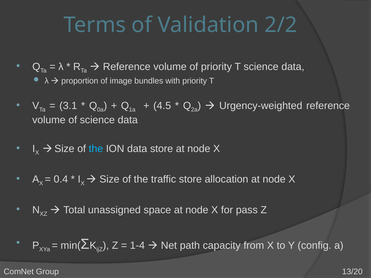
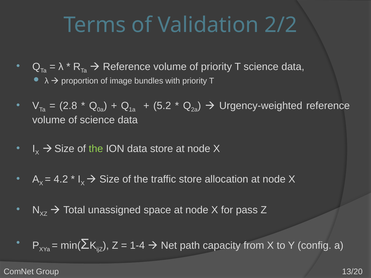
3.1: 3.1 -> 2.8
4.5: 4.5 -> 5.2
the at (96, 149) colour: light blue -> light green
0.4: 0.4 -> 4.2
